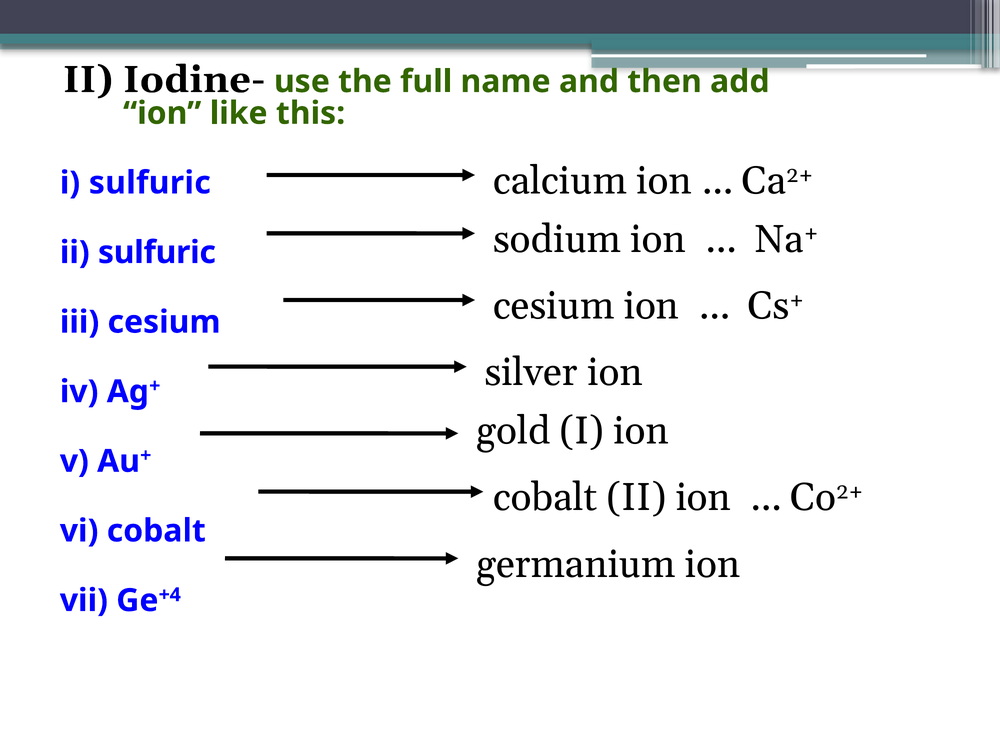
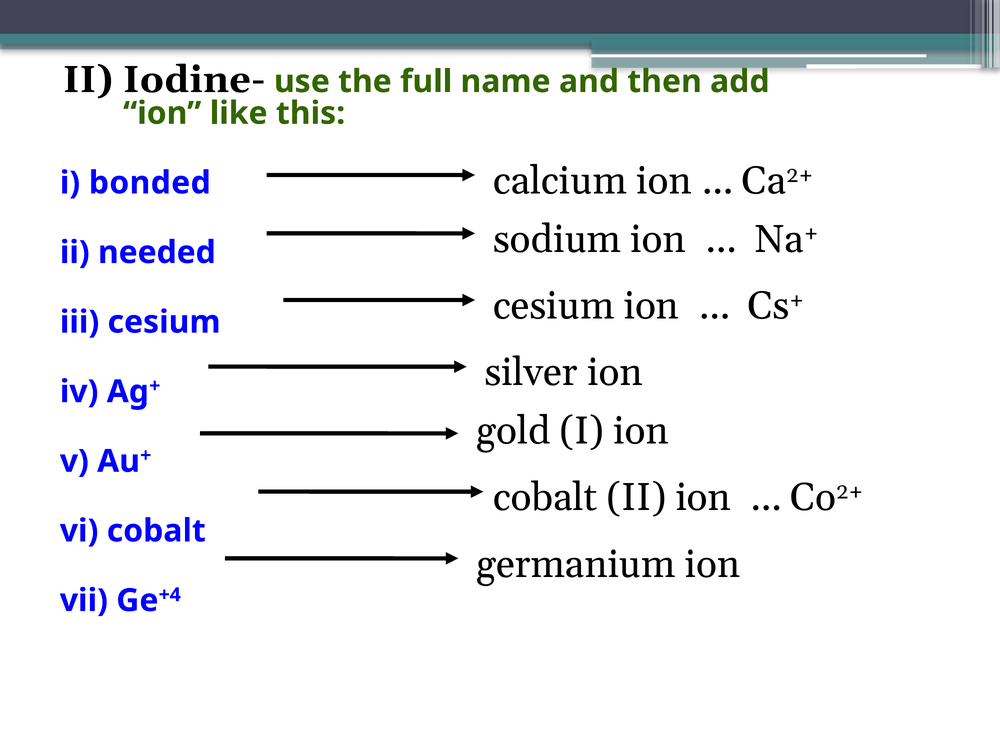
i sulfuric: sulfuric -> bonded
ii sulfuric: sulfuric -> needed
